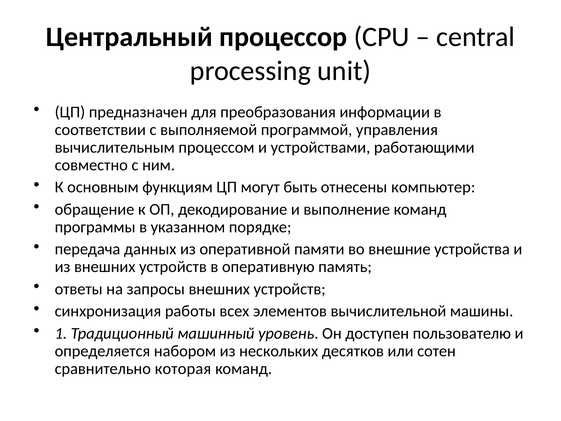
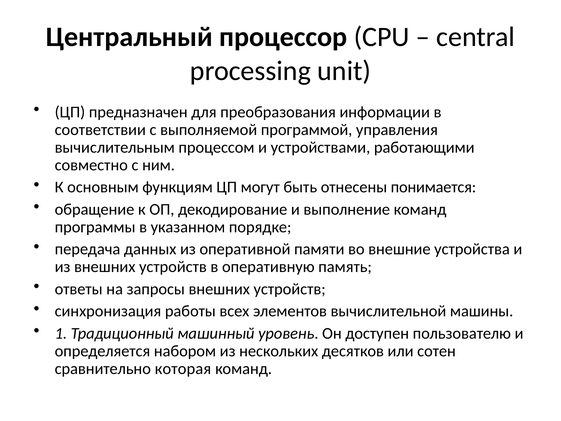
компьютер: компьютер -> понимается
